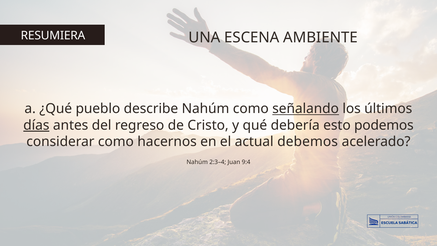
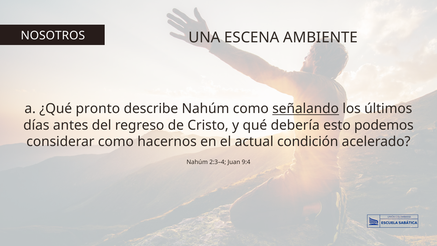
RESUMIERA: RESUMIERA -> NOSOTROS
pueblo: pueblo -> pronto
días underline: present -> none
debemos: debemos -> condición
